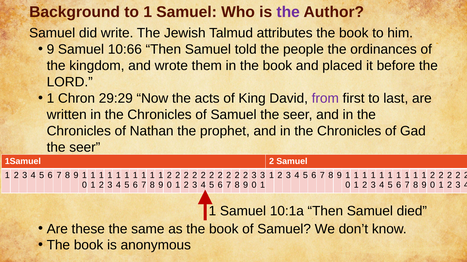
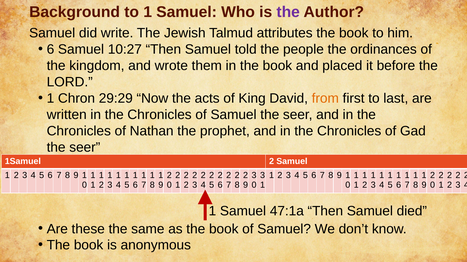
9 at (50, 50): 9 -> 6
10:66: 10:66 -> 10:27
from colour: purple -> orange
10:1a: 10:1a -> 47:1a
